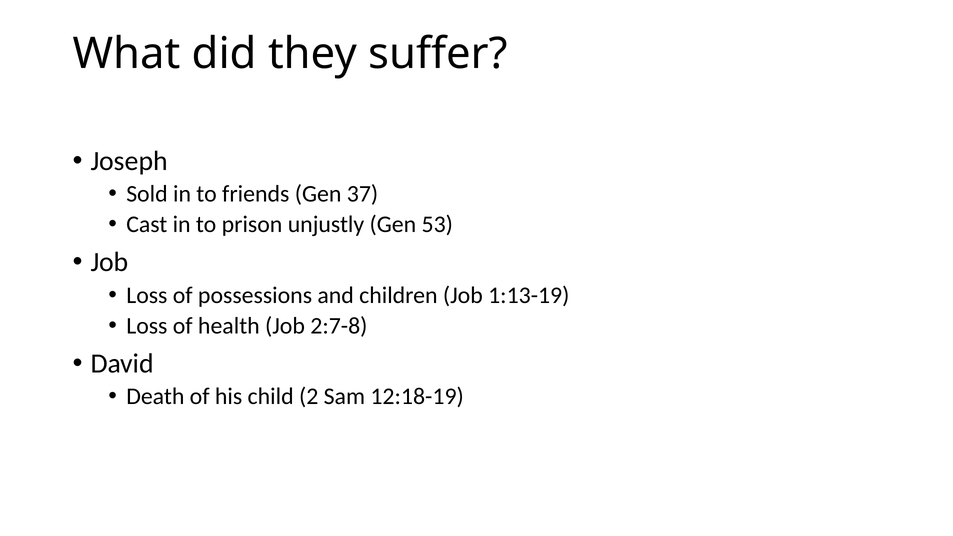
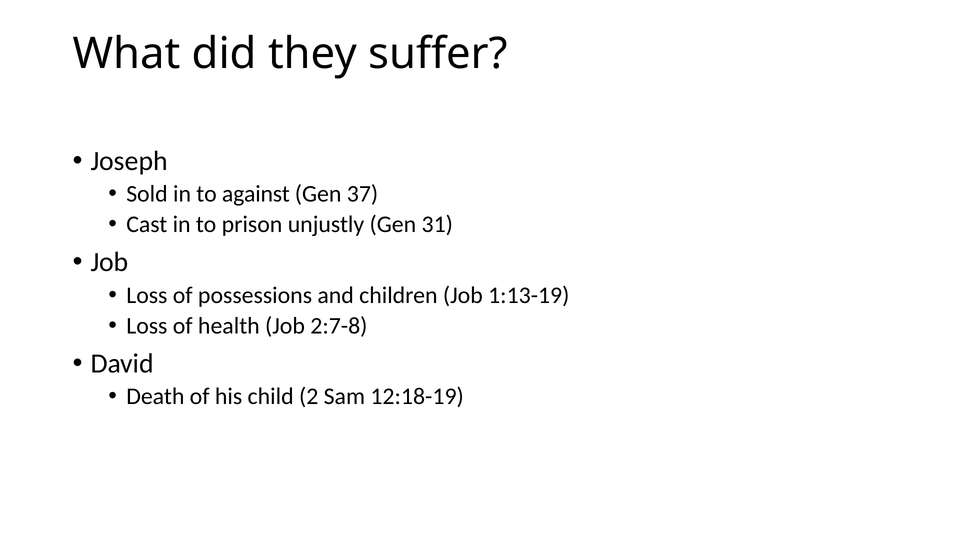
friends: friends -> against
53: 53 -> 31
